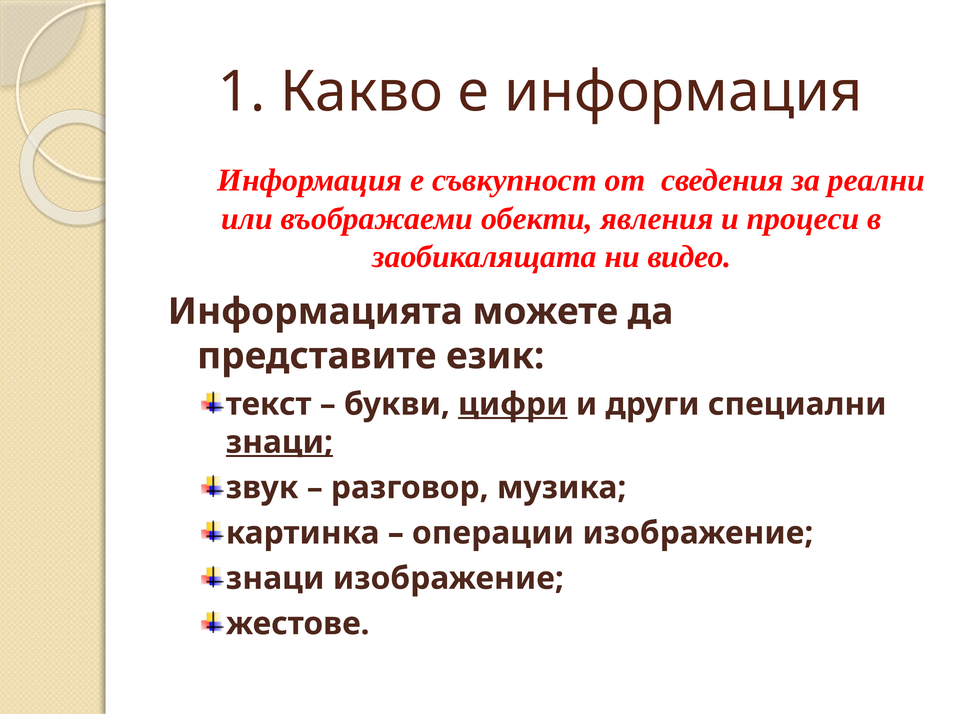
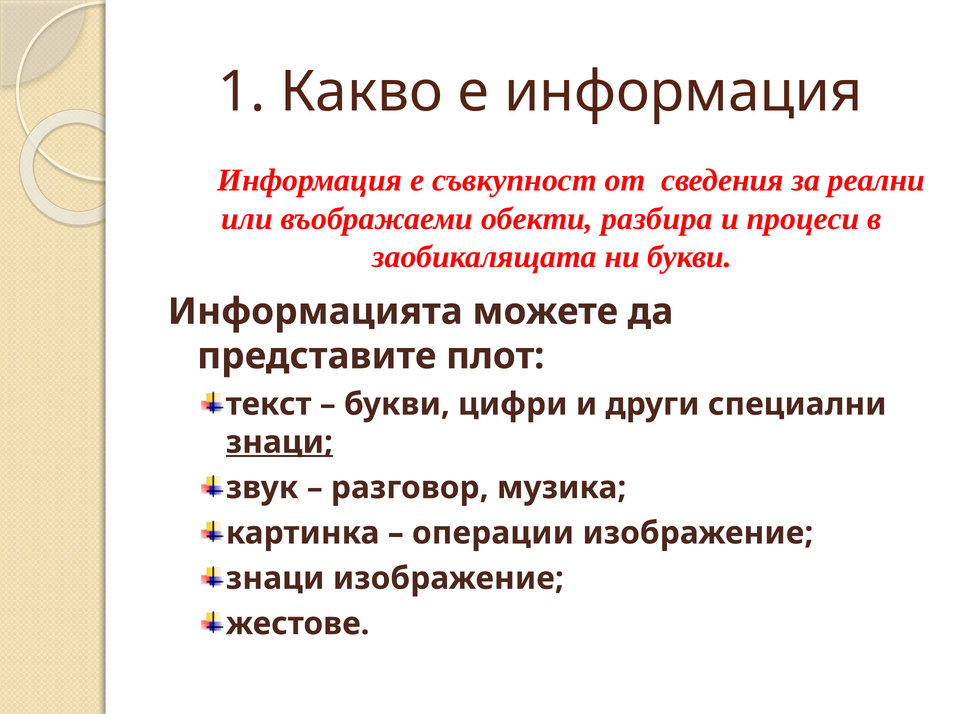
явления: явления -> разбира
ни видео: видео -> букви
език: език -> плот
цифри underline: present -> none
